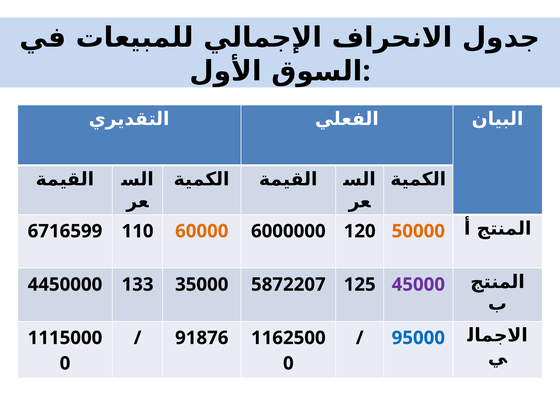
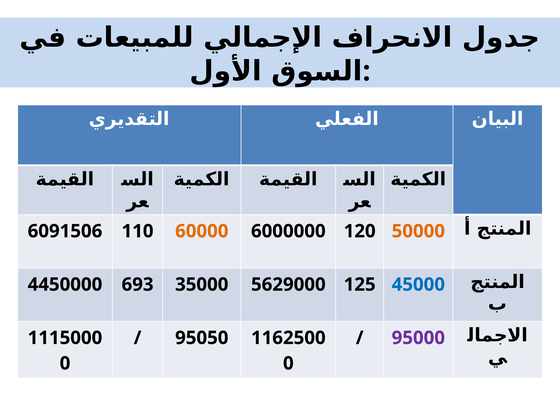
6716599: 6716599 -> 6091506
133: 133 -> 693
5872207: 5872207 -> 5629000
45000 colour: purple -> blue
91876: 91876 -> 95050
95000 colour: blue -> purple
